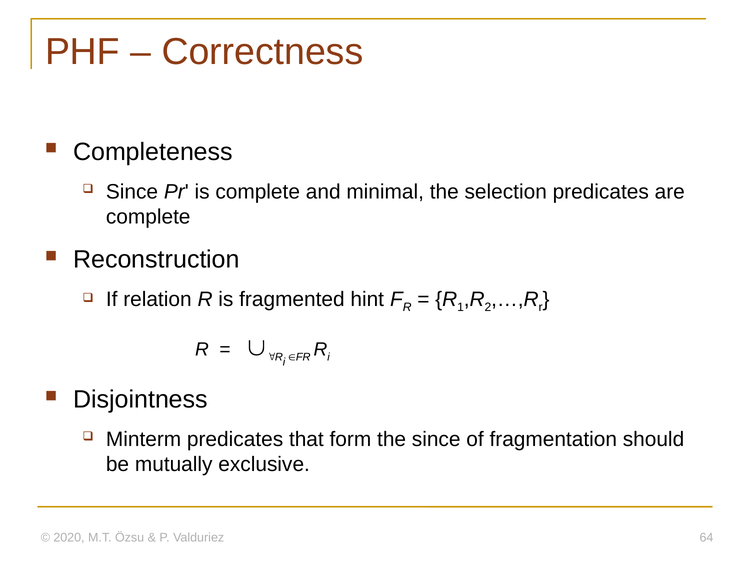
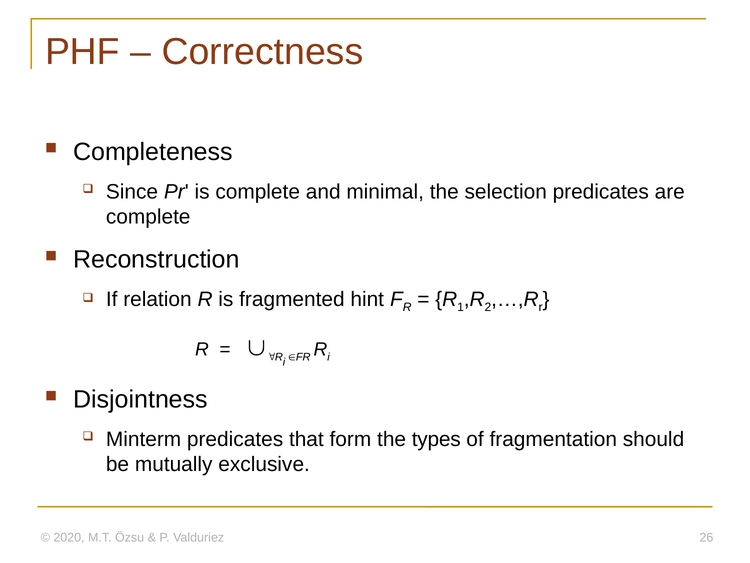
the since: since -> types
64: 64 -> 26
